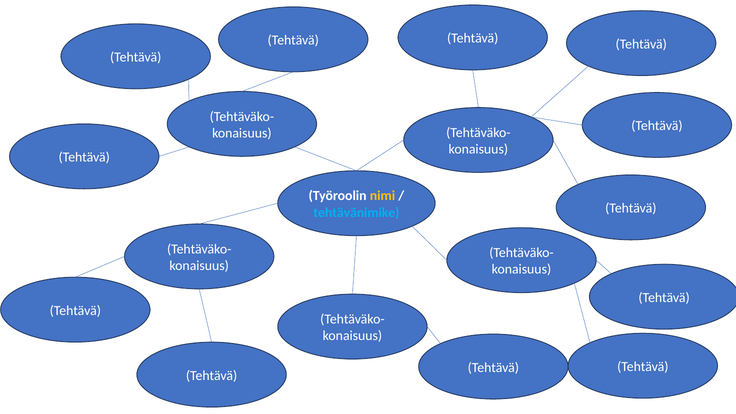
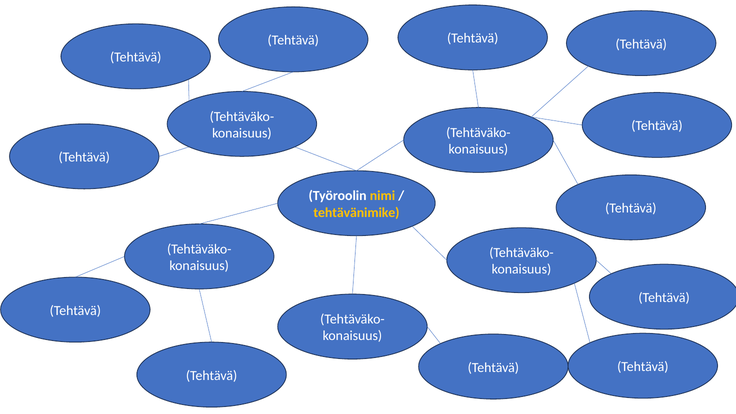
tehtävänimike colour: light blue -> yellow
